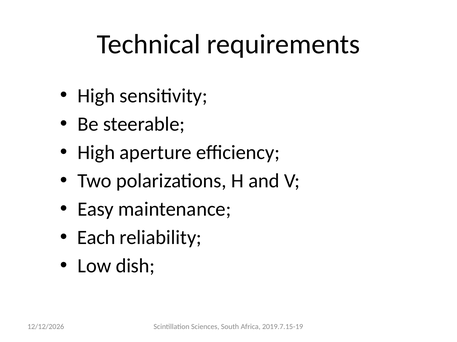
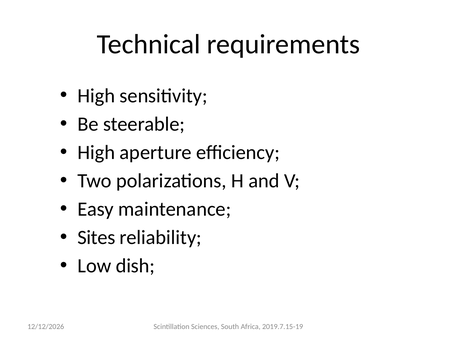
Each: Each -> Sites
